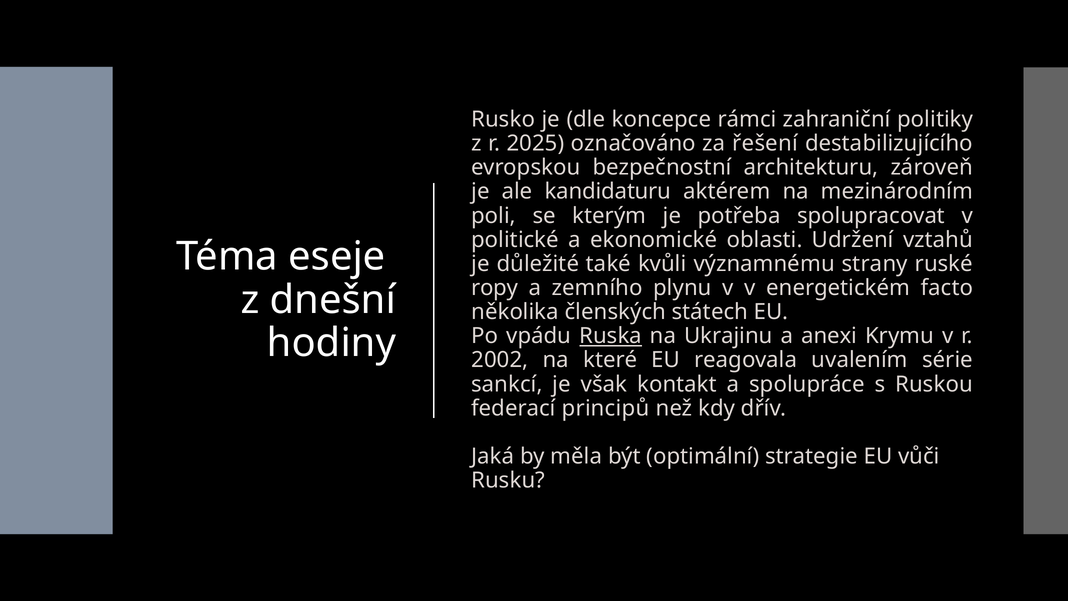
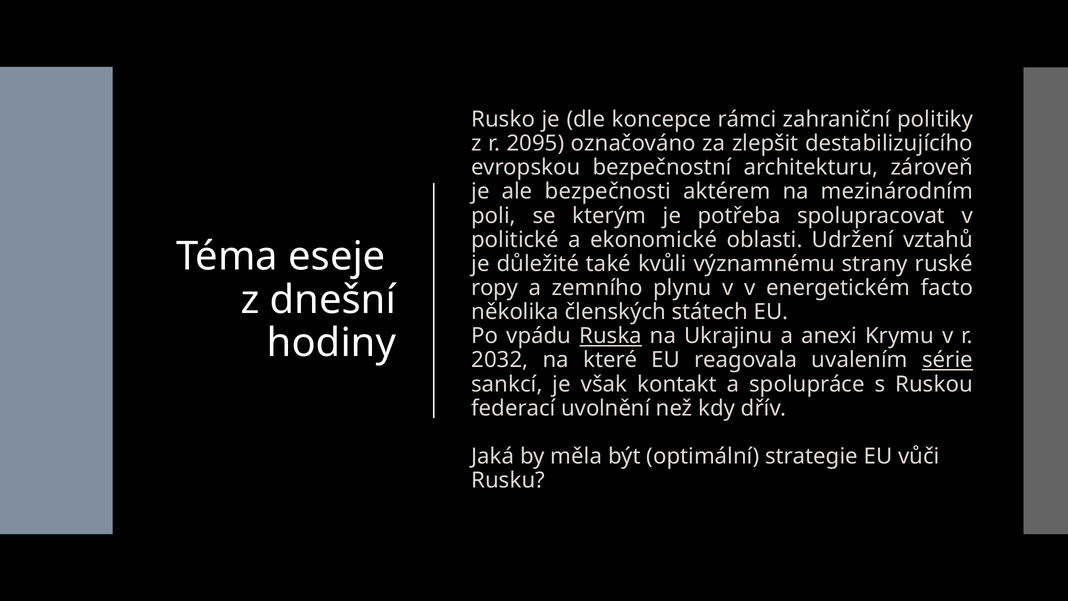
2025: 2025 -> 2095
řešení: řešení -> zlepšit
kandidaturu: kandidaturu -> bezpečnosti
2002: 2002 -> 2032
série underline: none -> present
principů: principů -> uvolnění
